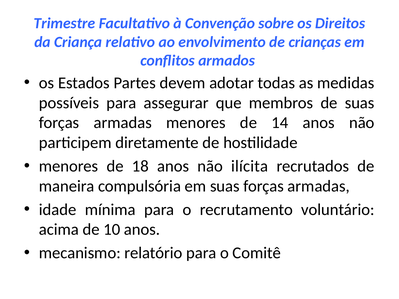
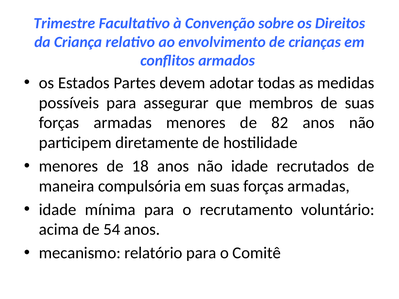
14: 14 -> 82
não ilícita: ilícita -> idade
10: 10 -> 54
